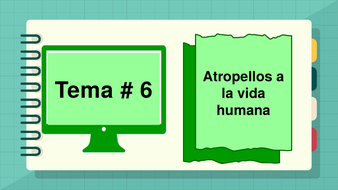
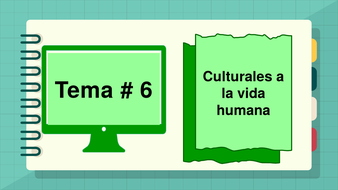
Atropellos: Atropellos -> Culturales
